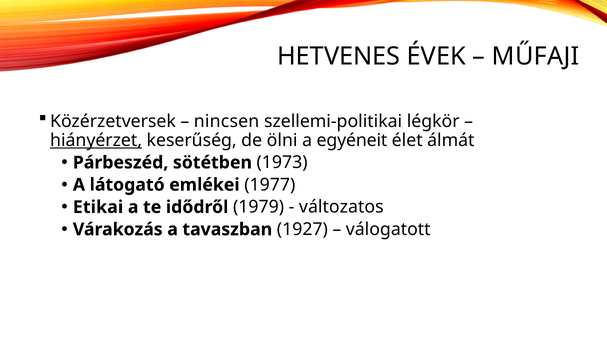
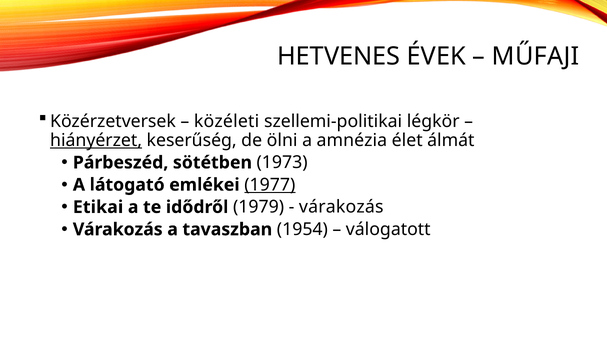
nincsen: nincsen -> közéleti
egyéneit: egyéneit -> amnézia
1977 underline: none -> present
változatos at (341, 207): változatos -> várakozás
1927: 1927 -> 1954
